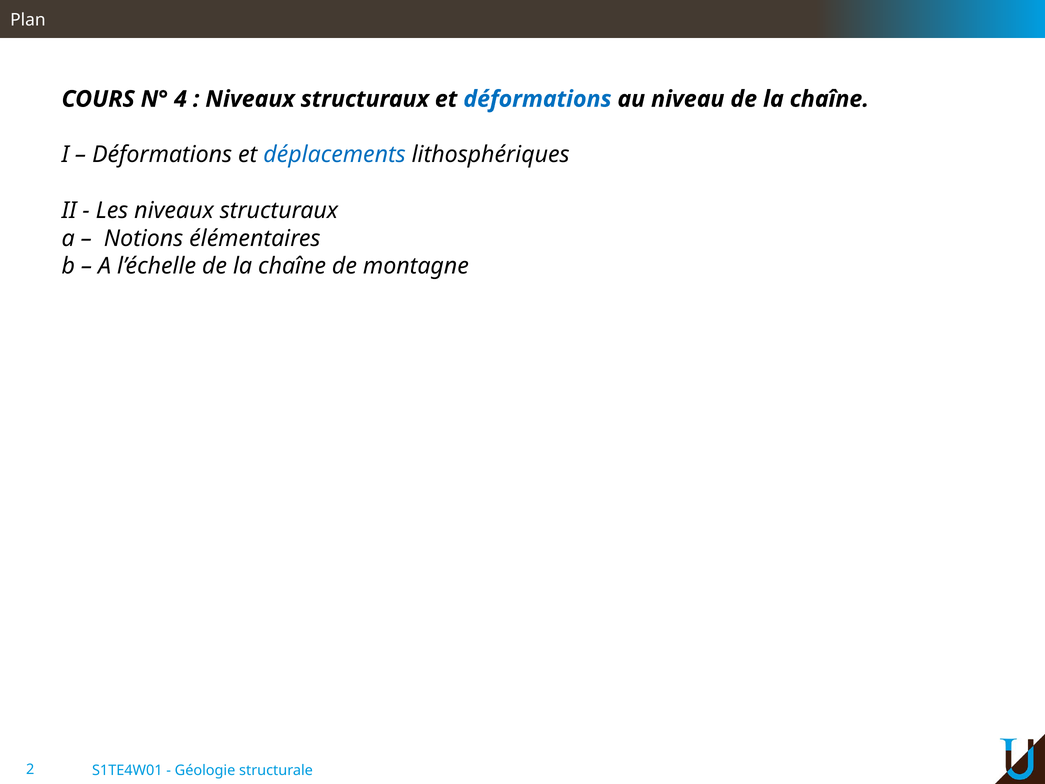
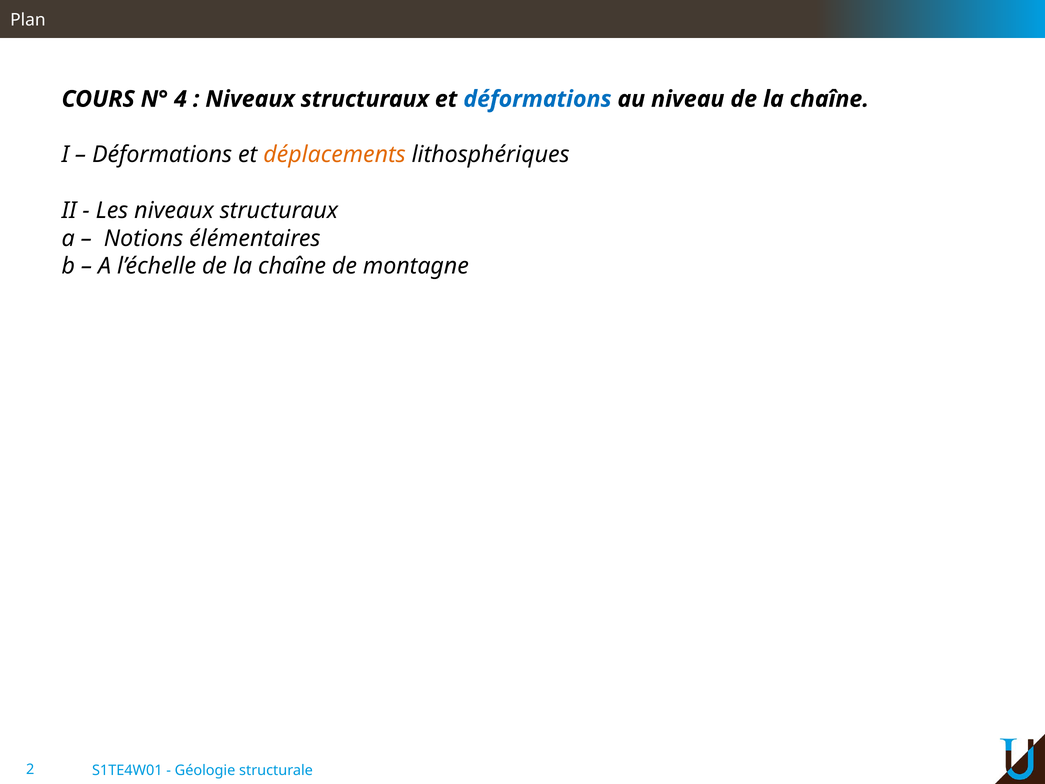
déplacements colour: blue -> orange
